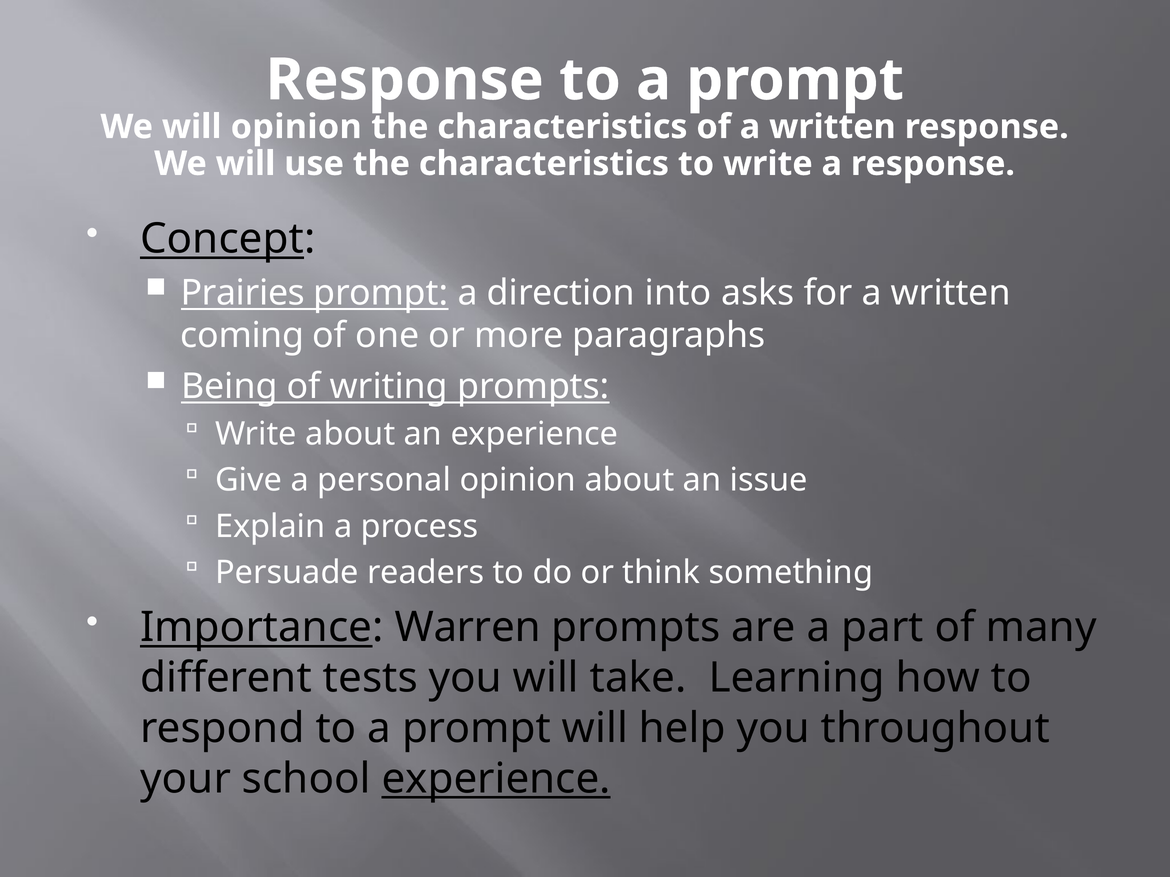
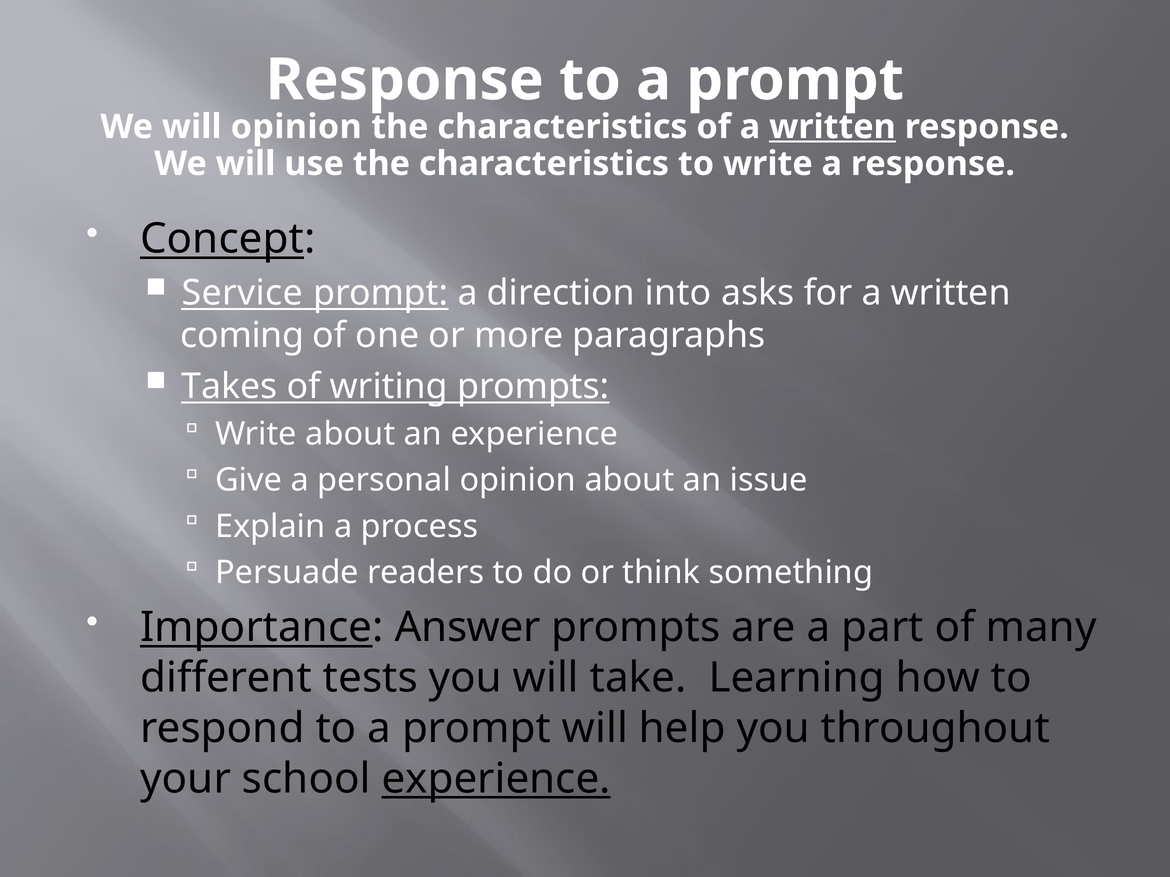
written at (832, 127) underline: none -> present
Prairies: Prairies -> Service
Being: Being -> Takes
Warren: Warren -> Answer
